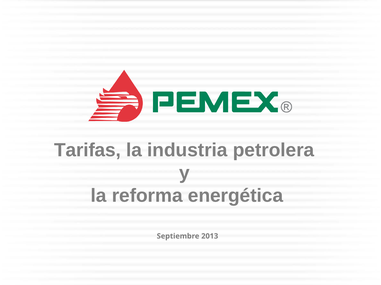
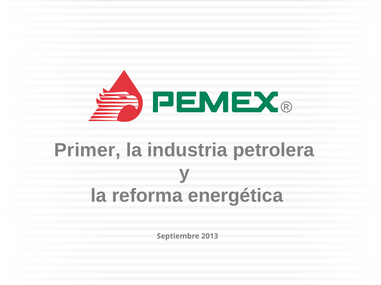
Tarifas: Tarifas -> Primer
